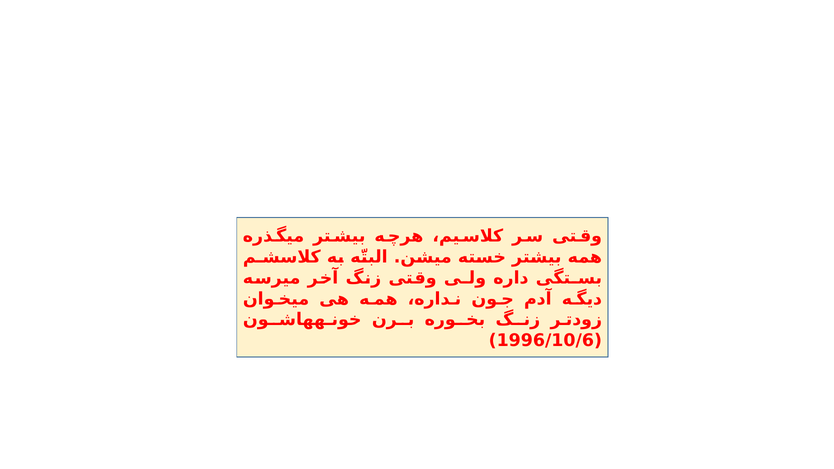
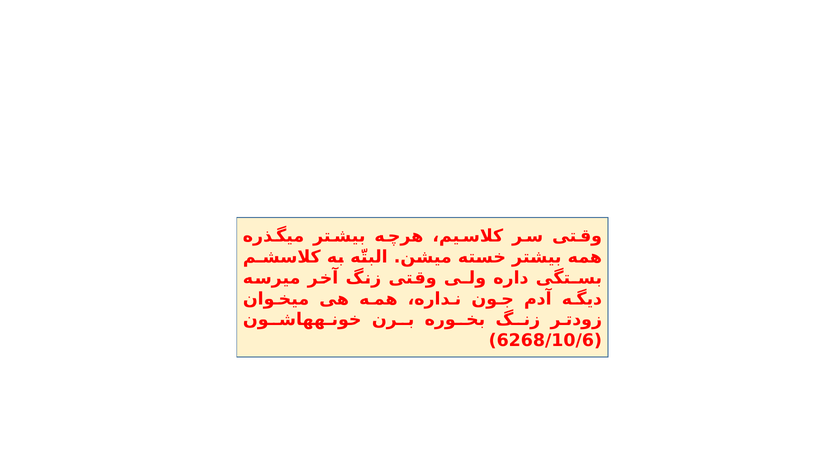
1996/10/6: 1996/10/6 -> 6268/10/6
